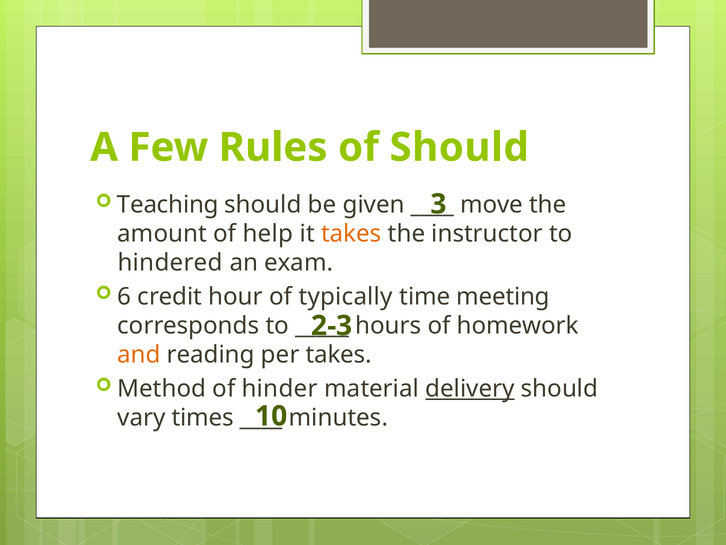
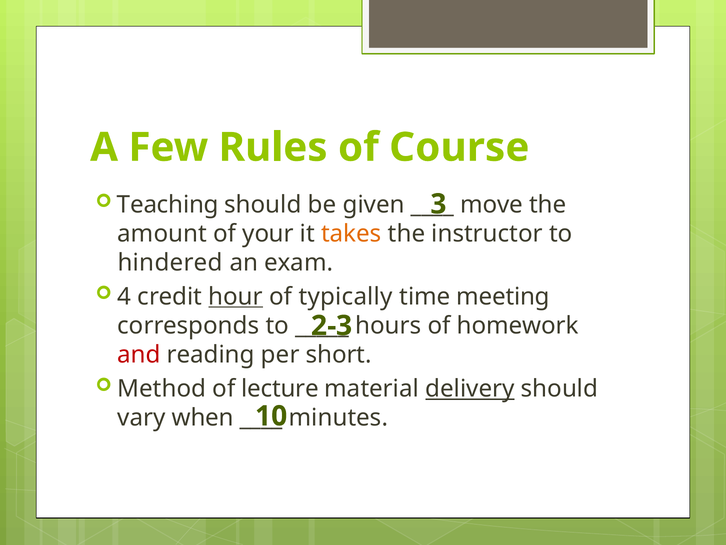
of Should: Should -> Course
help: help -> your
6: 6 -> 4
hour underline: none -> present
and colour: orange -> red
per takes: takes -> short
hinder: hinder -> lecture
times: times -> when
